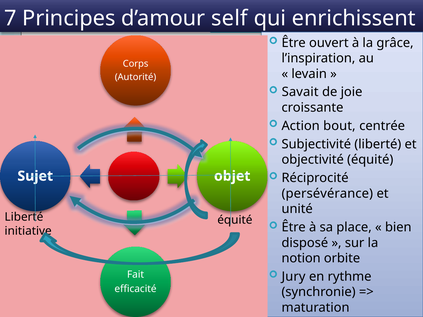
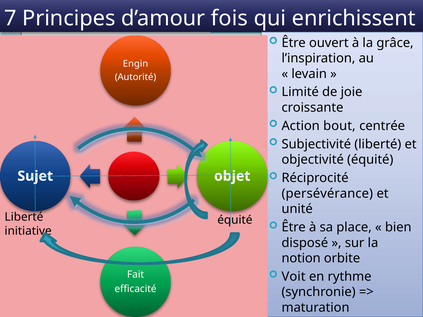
self: self -> fois
Corps: Corps -> Engin
Savait: Savait -> Limité
Jury: Jury -> Voit
